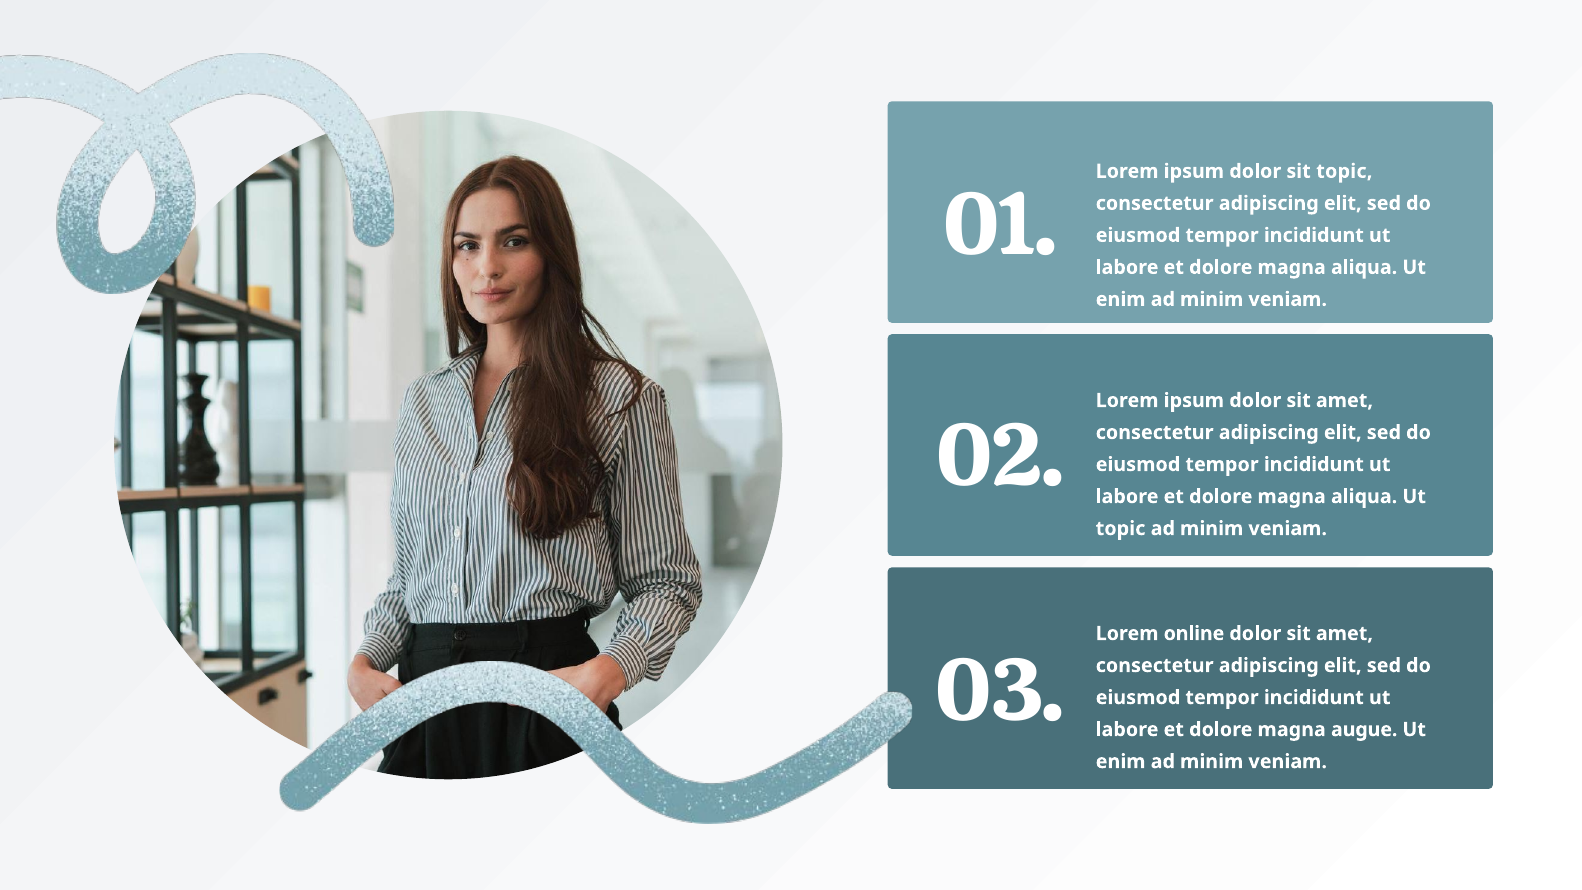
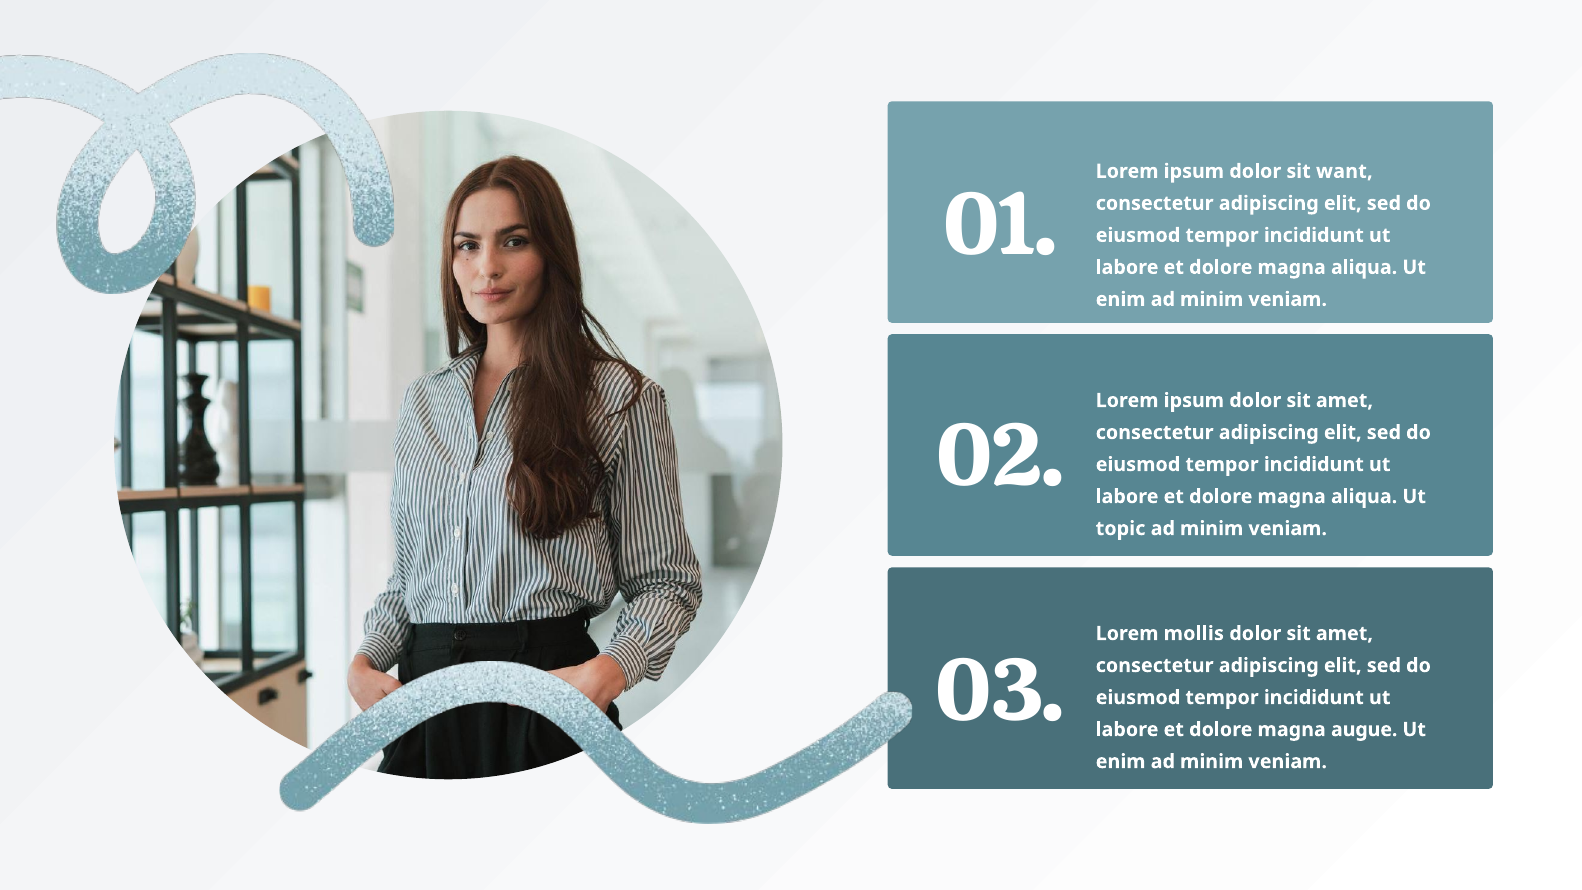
sit topic: topic -> want
online: online -> mollis
